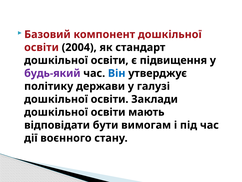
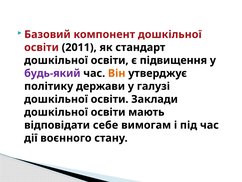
2004: 2004 -> 2011
Він colour: blue -> orange
бути: бути -> себе
